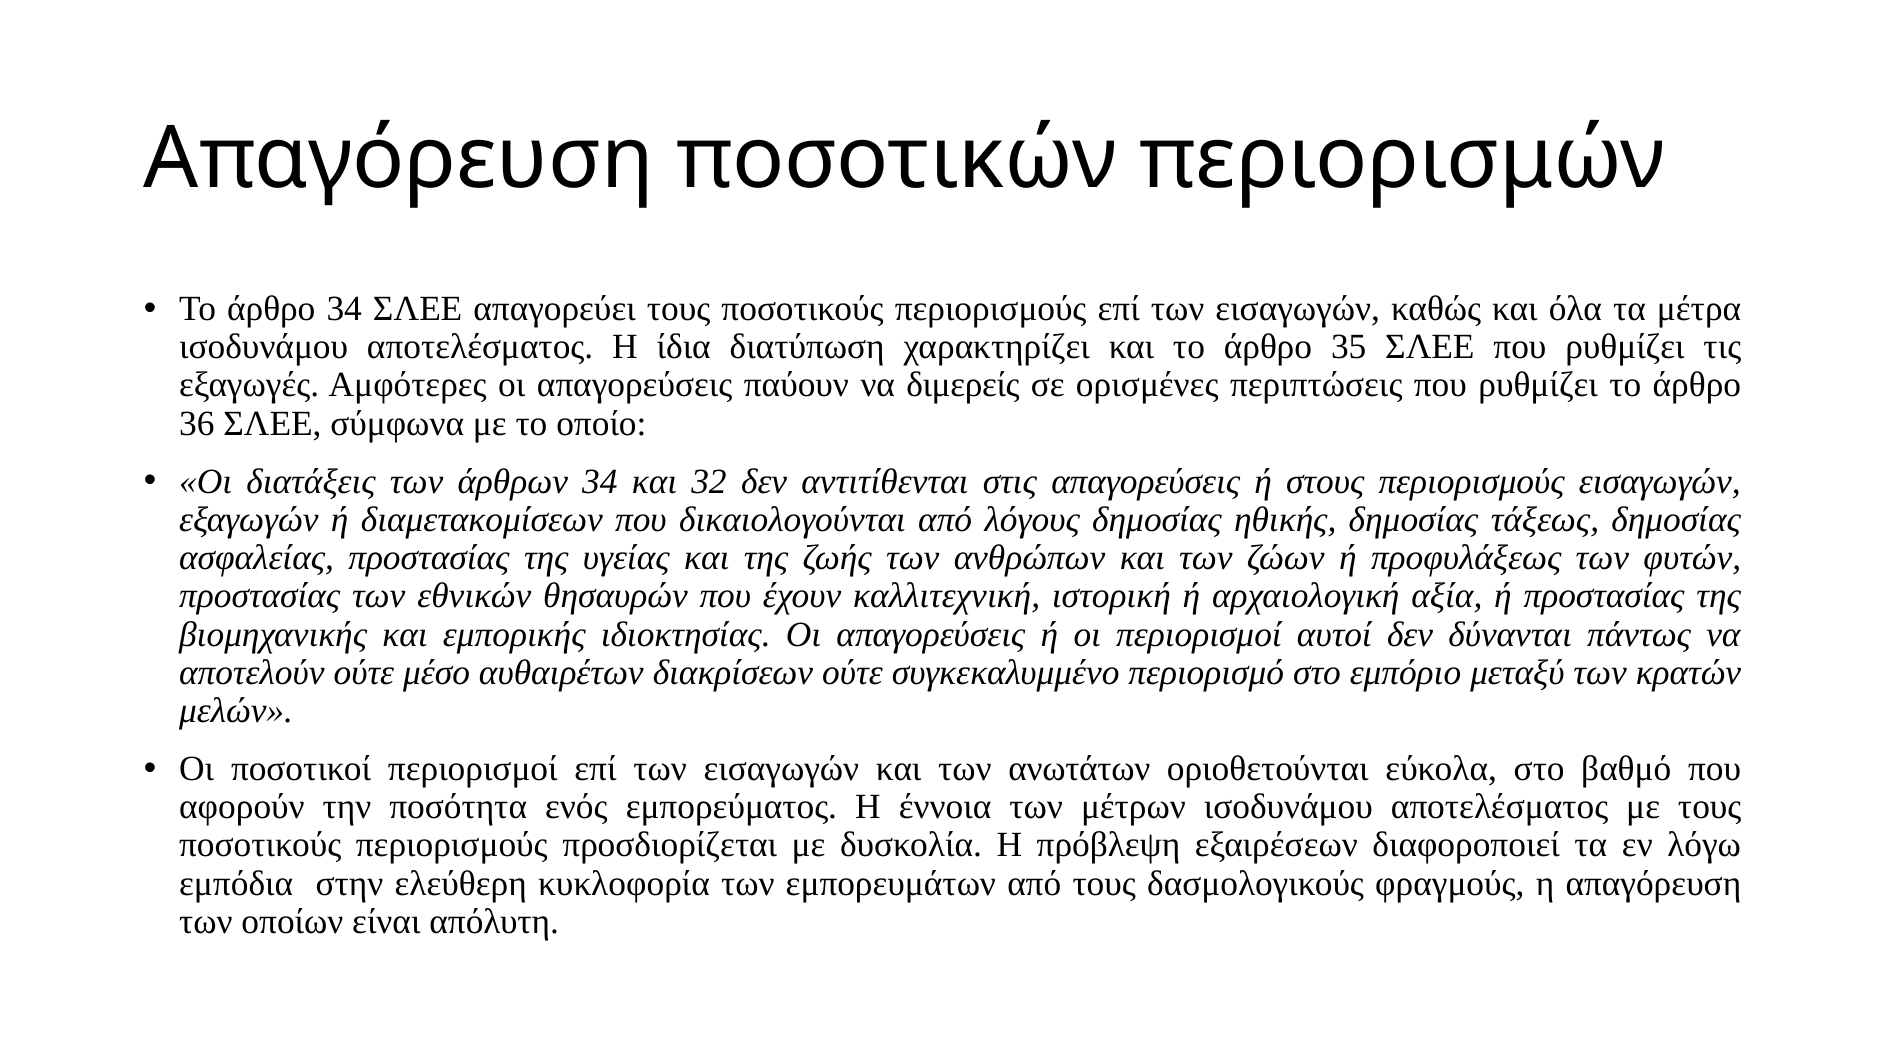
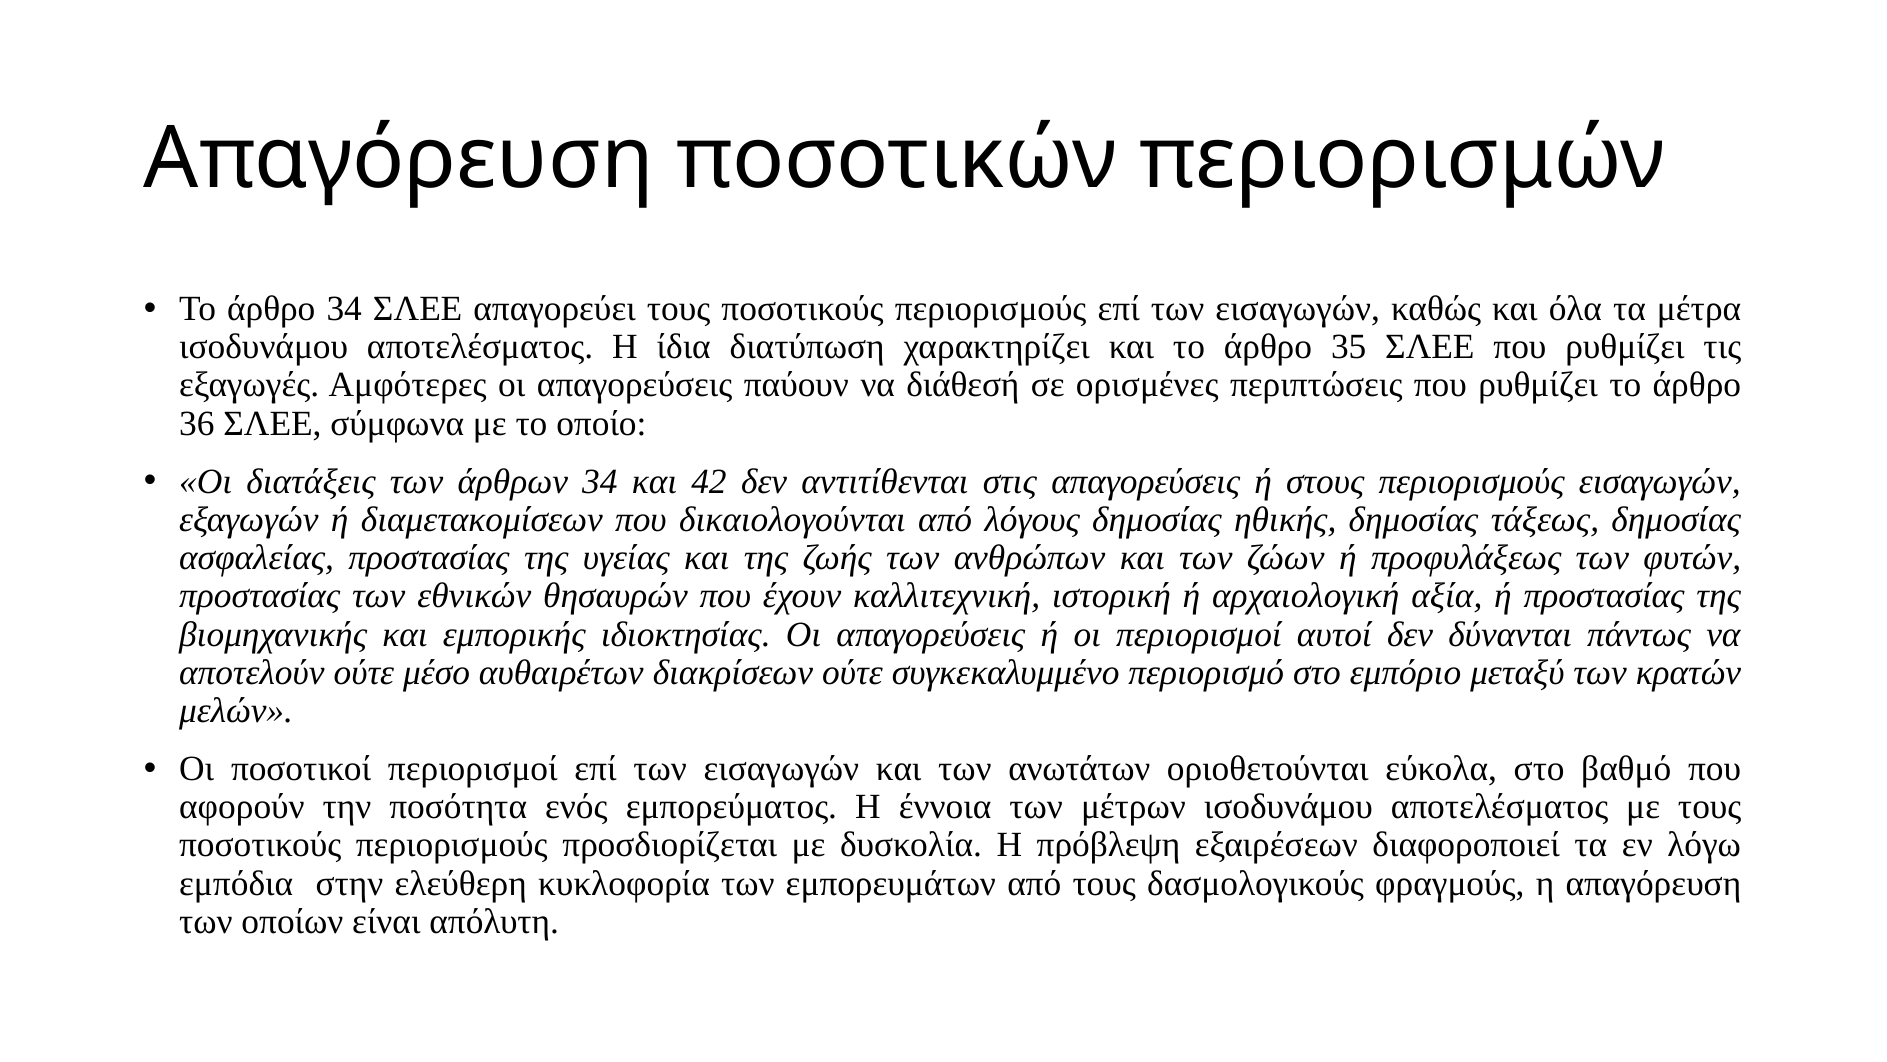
διμερείς: διμερείς -> διάθεσή
32: 32 -> 42
